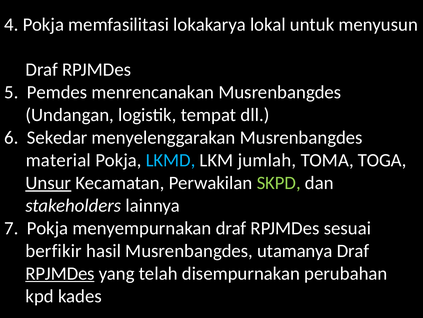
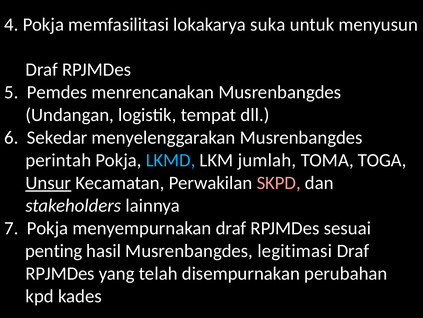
lokal: lokal -> suka
material: material -> perintah
SKPD colour: light green -> pink
berfikir: berfikir -> penting
utamanya: utamanya -> legitimasi
RPJMDes at (60, 273) underline: present -> none
